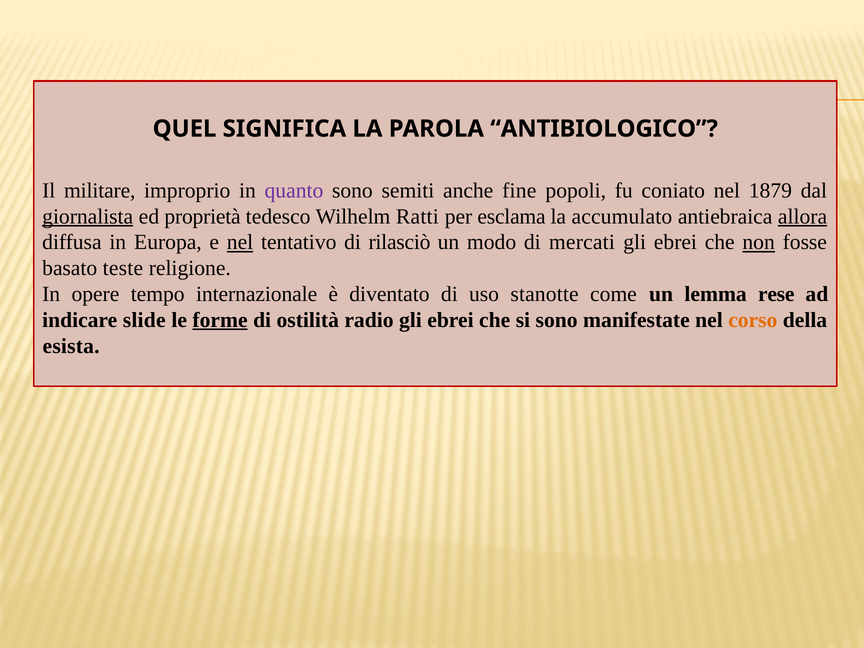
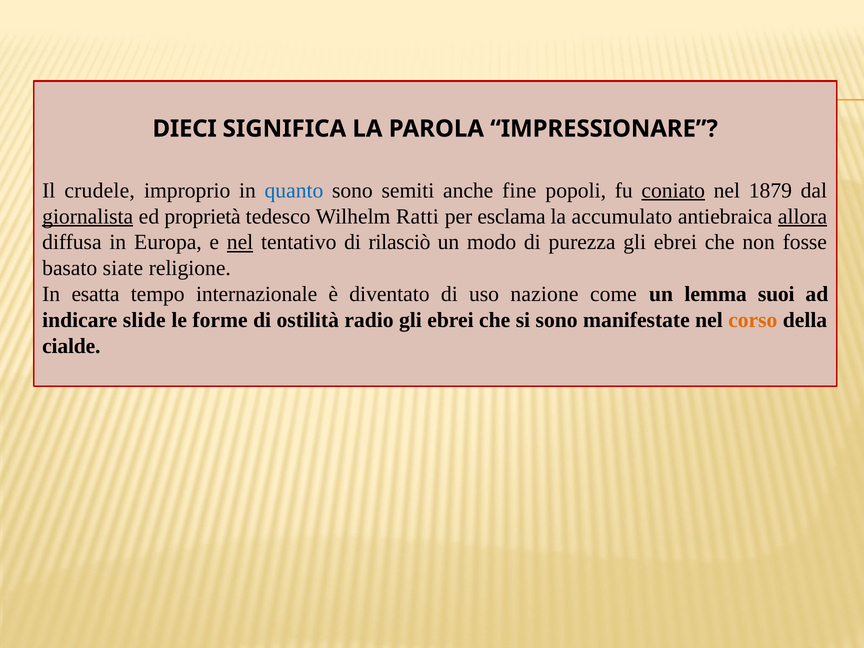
QUEL: QUEL -> DIECI
ANTIBIOLOGICO: ANTIBIOLOGICO -> IMPRESSIONARE
militare: militare -> crudele
quanto colour: purple -> blue
coniato underline: none -> present
mercati: mercati -> purezza
non underline: present -> none
teste: teste -> siate
opere: opere -> esatta
stanotte: stanotte -> nazione
rese: rese -> suoi
forme underline: present -> none
esista: esista -> cialde
